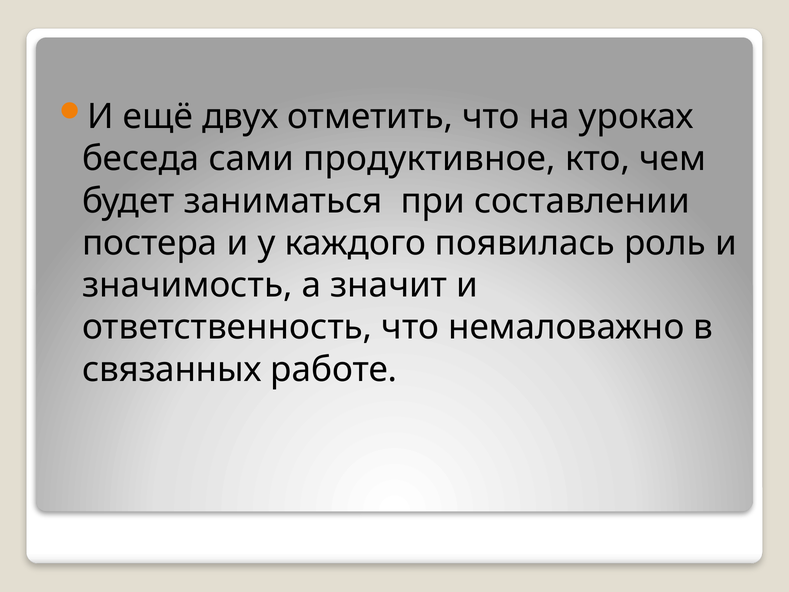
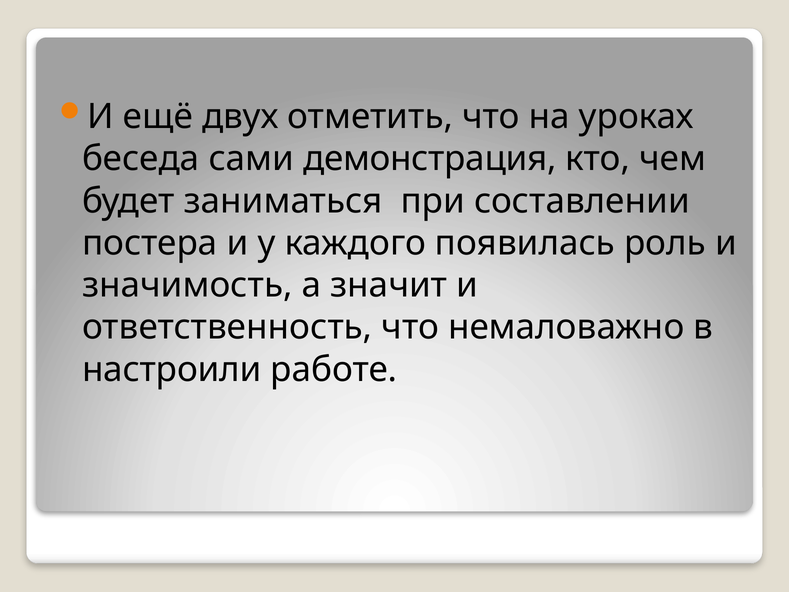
продуктивное: продуктивное -> демонстрация
связанных: связанных -> настроили
